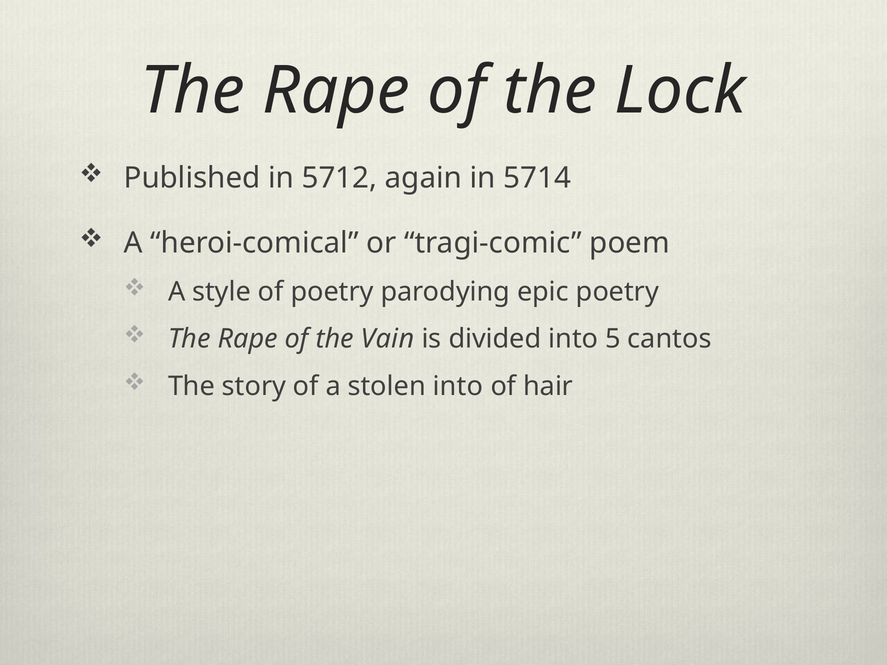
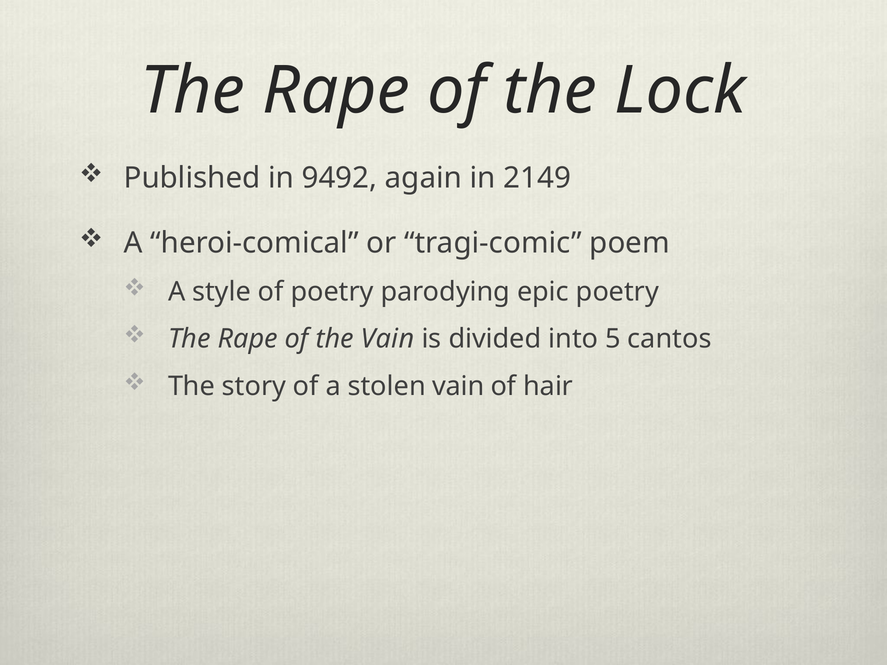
5712: 5712 -> 9492
5714: 5714 -> 2149
stolen into: into -> vain
